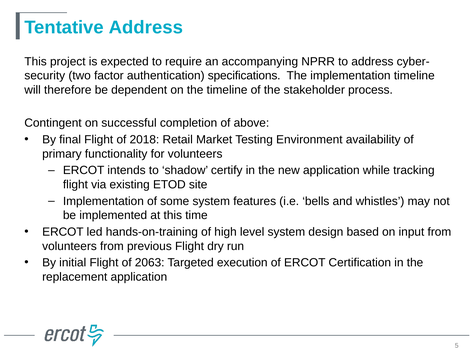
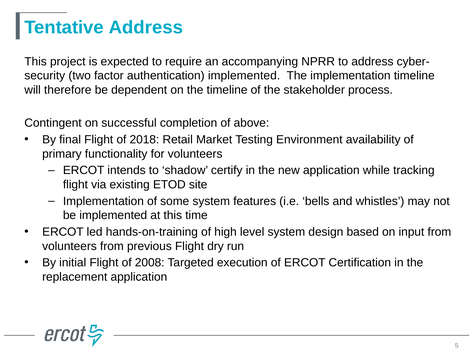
authentication specifications: specifications -> implemented
2063: 2063 -> 2008
